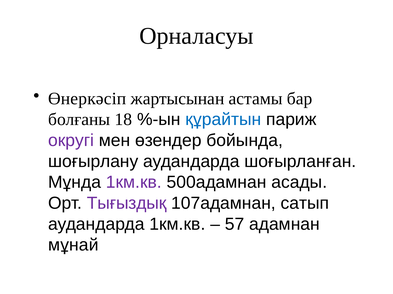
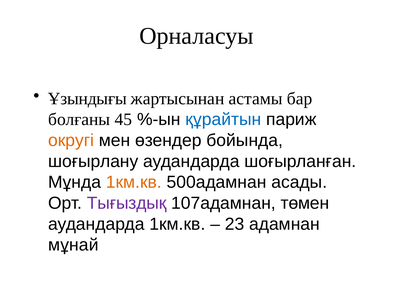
Өнеркәсіп: Өнеркәсіп -> Ұзындығы
18: 18 -> 45
округі colour: purple -> orange
1км.кв at (134, 183) colour: purple -> orange
сатып: сатып -> төмен
57: 57 -> 23
